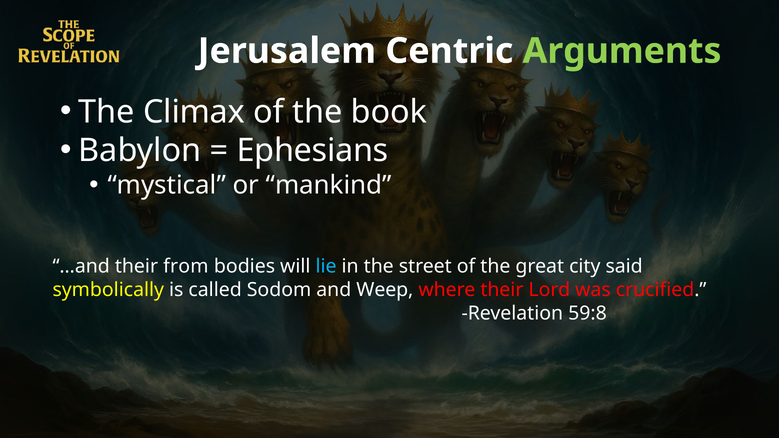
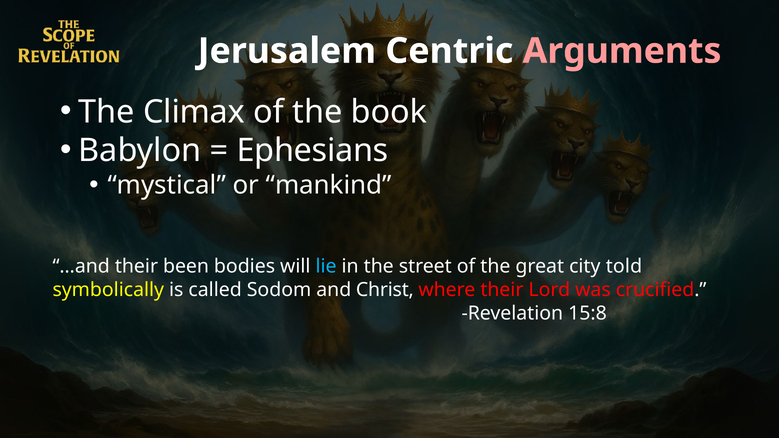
Arguments colour: light green -> pink
from: from -> been
said: said -> told
Weep: Weep -> Christ
59:8: 59:8 -> 15:8
